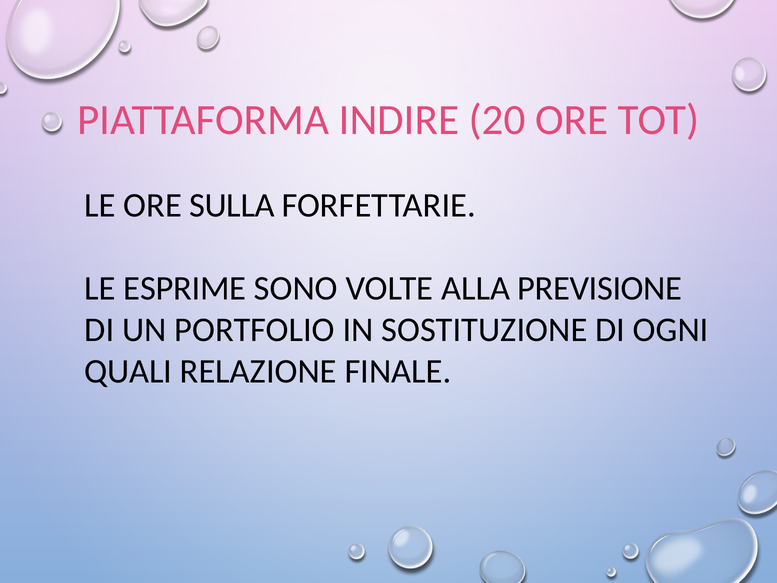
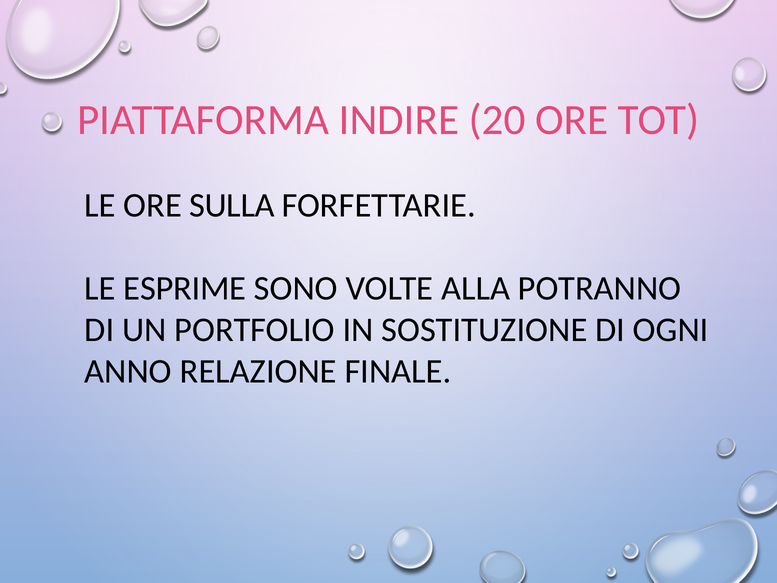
PREVISIONE: PREVISIONE -> POTRANNO
QUALI: QUALI -> ANNO
